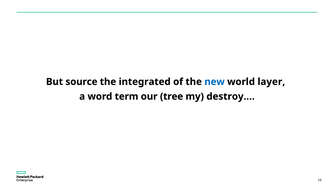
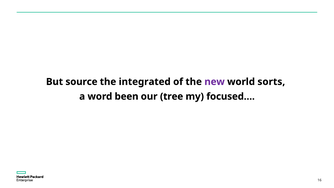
new colour: blue -> purple
layer: layer -> sorts
term: term -> been
destroy…: destroy… -> focused…
